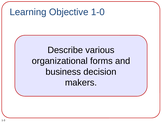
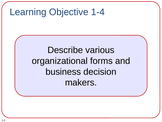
1-0: 1-0 -> 1-4
